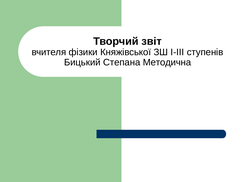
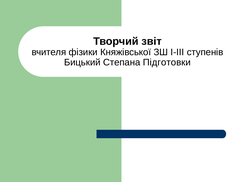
Методична: Методична -> Підготовки
